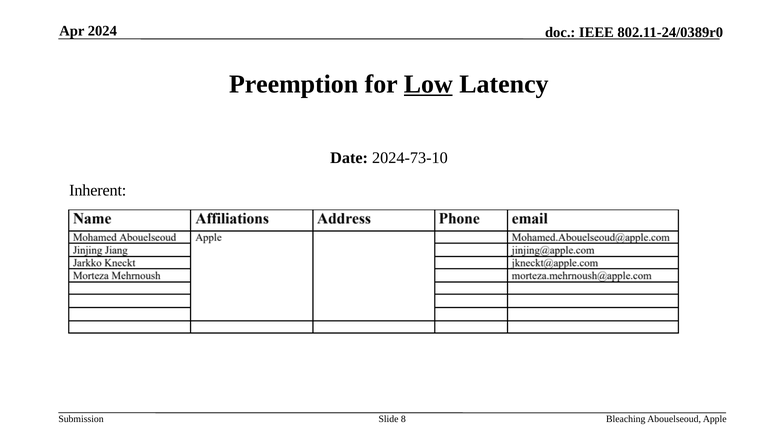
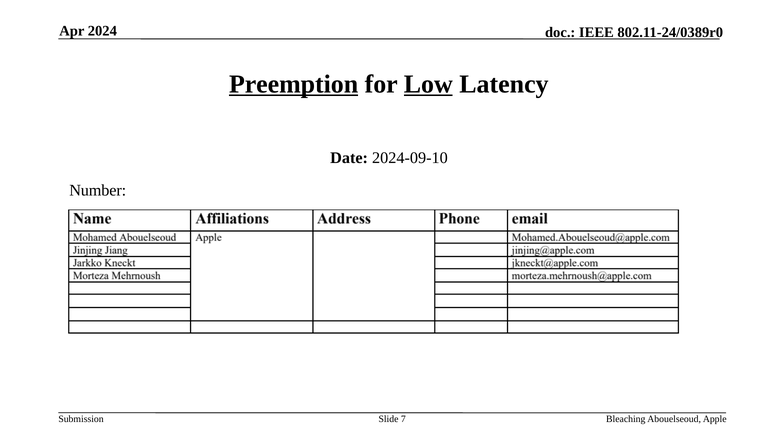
Preemption underline: none -> present
2024-73-10: 2024-73-10 -> 2024-09-10
Inherent: Inherent -> Number
8: 8 -> 7
